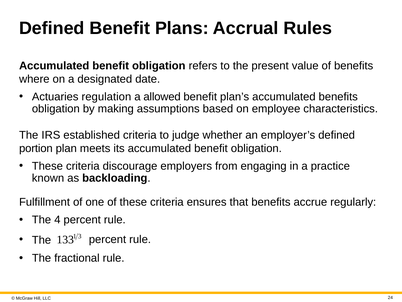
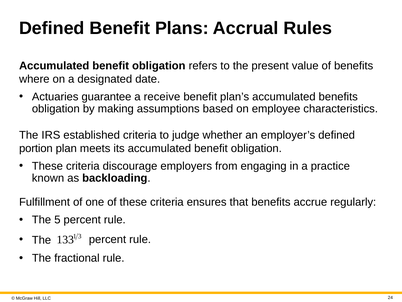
regulation: regulation -> guarantee
allowed: allowed -> receive
4: 4 -> 5
